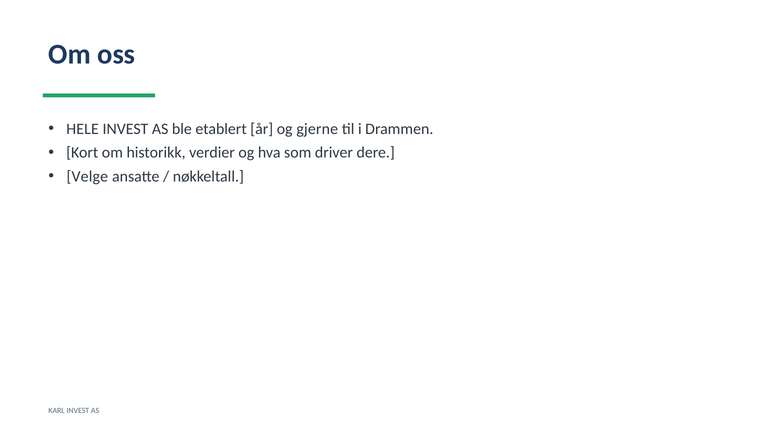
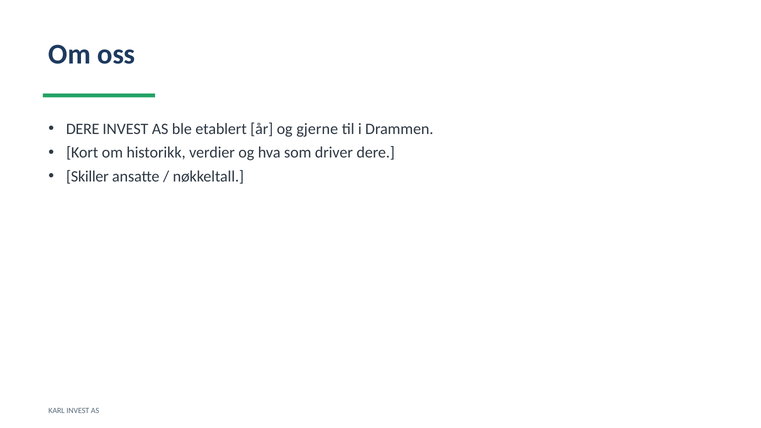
HELE at (83, 129): HELE -> DERE
Velge: Velge -> Skiller
